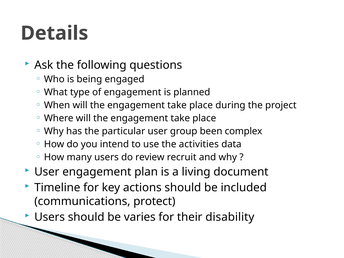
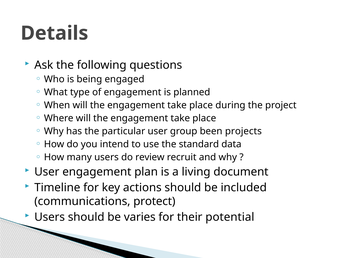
complex: complex -> projects
activities: activities -> standard
disability: disability -> potential
